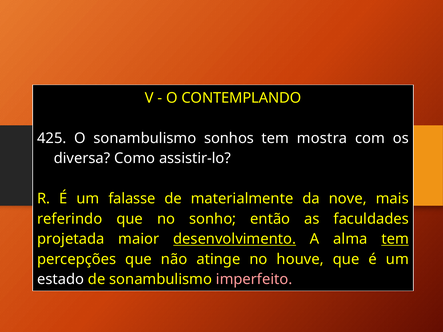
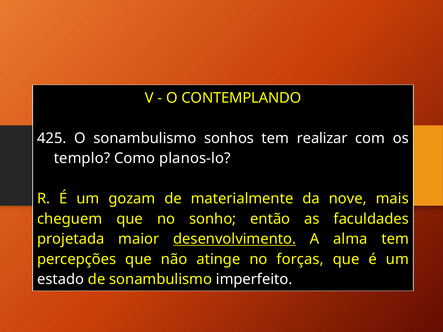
mostra: mostra -> realizar
diversa: diversa -> templo
assistir-lo: assistir-lo -> planos-lo
falasse: falasse -> gozam
referindo: referindo -> cheguem
tem at (395, 239) underline: present -> none
houve: houve -> forças
imperfeito colour: pink -> white
